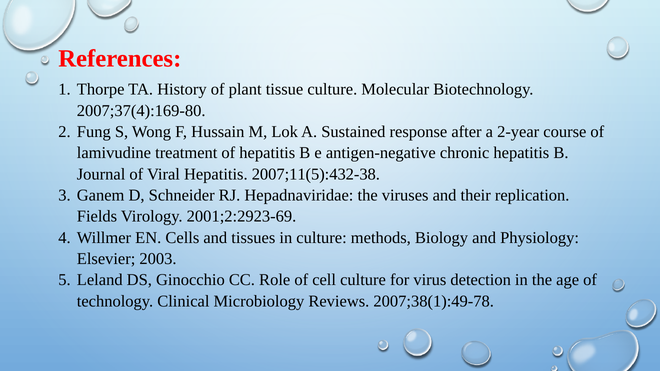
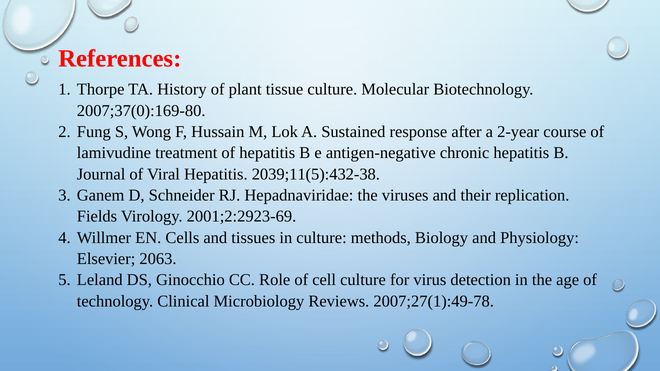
2007;37(4):169-80: 2007;37(4):169-80 -> 2007;37(0):169-80
2007;11(5):432-38: 2007;11(5):432-38 -> 2039;11(5):432-38
2003: 2003 -> 2063
2007;38(1):49-78: 2007;38(1):49-78 -> 2007;27(1):49-78
